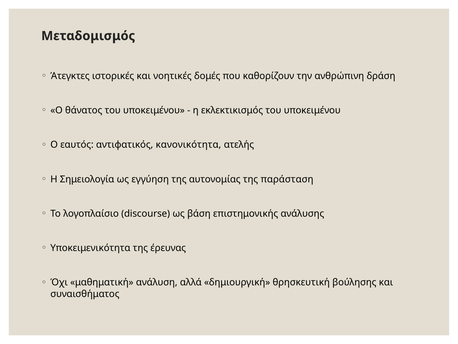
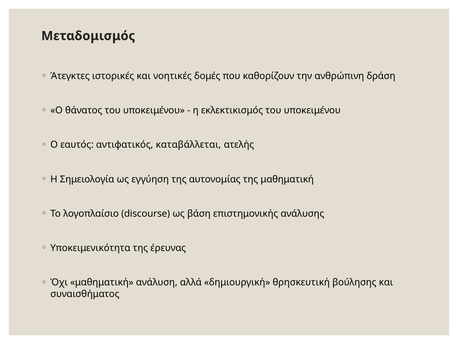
κανονικότητα: κανονικότητα -> καταβάλλεται
της παράσταση: παράσταση -> μαθηματική
